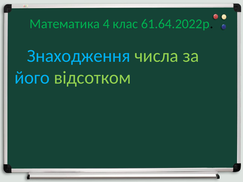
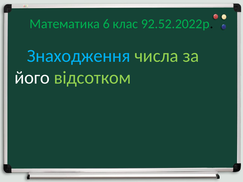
4: 4 -> 6
61.64.2022р: 61.64.2022р -> 92.52.2022р
його colour: light blue -> white
